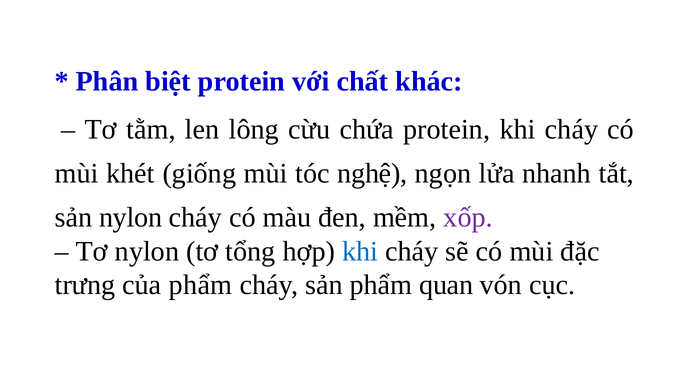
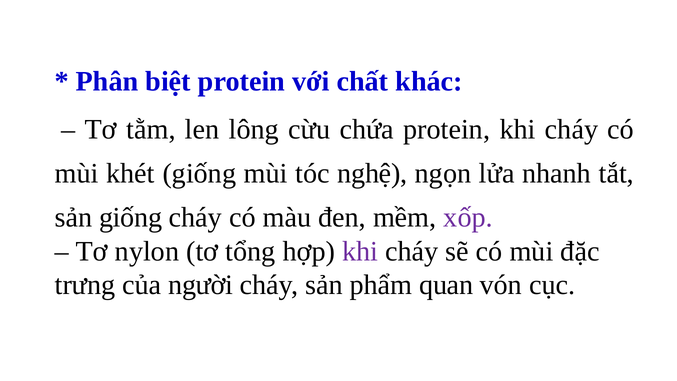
sản nylon: nylon -> giống
khi at (360, 251) colour: blue -> purple
của phẩm: phẩm -> người
